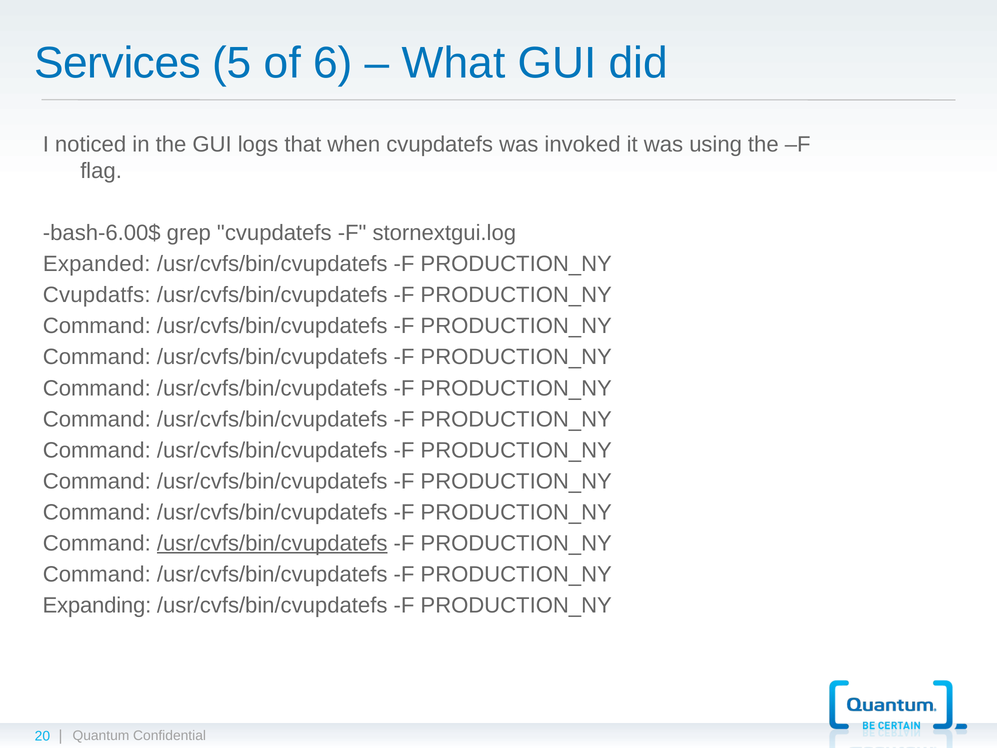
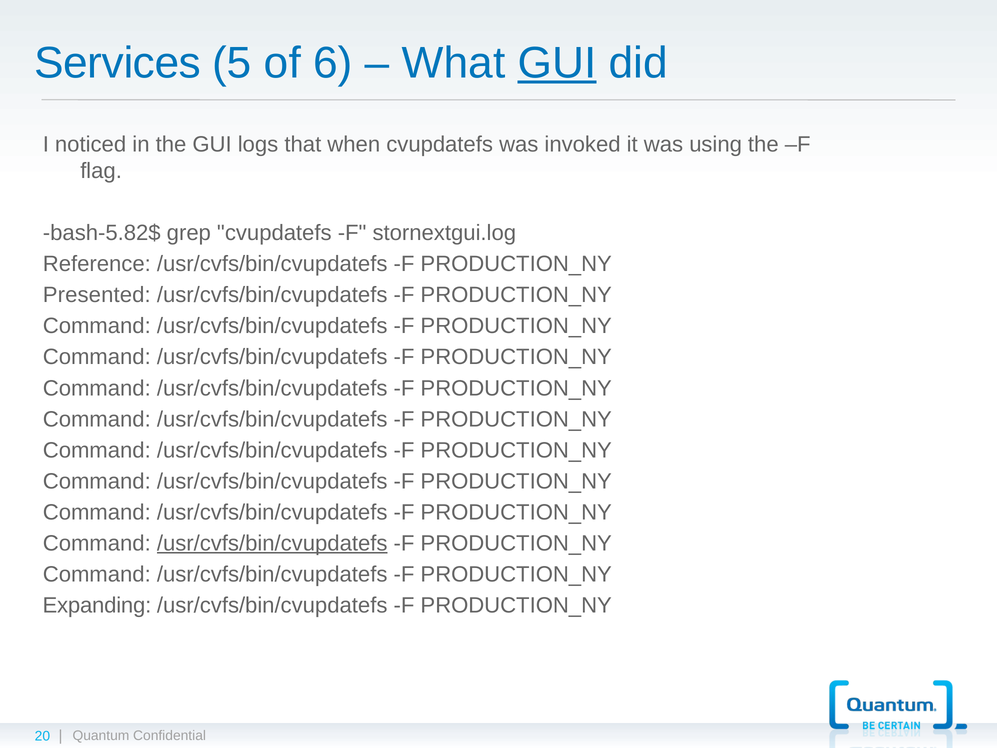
GUI at (557, 63) underline: none -> present
bash-6.00$: bash-6.00$ -> bash-5.82$
Expanded: Expanded -> Reference
Cvupdatfs: Cvupdatfs -> Presented
